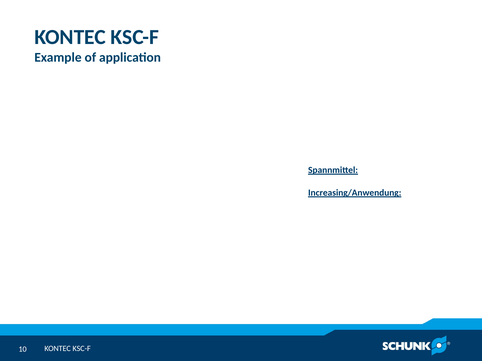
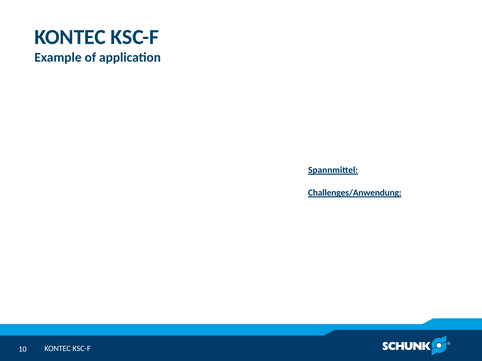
Increasing/Anwendung: Increasing/Anwendung -> Challenges/Anwendung
